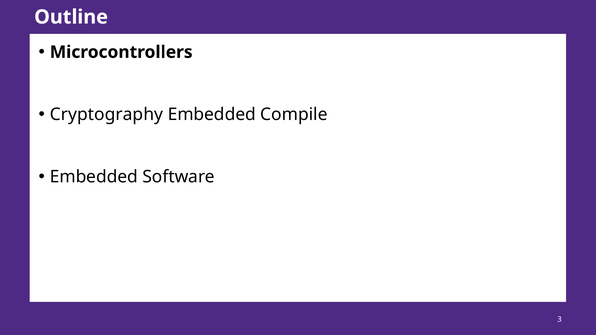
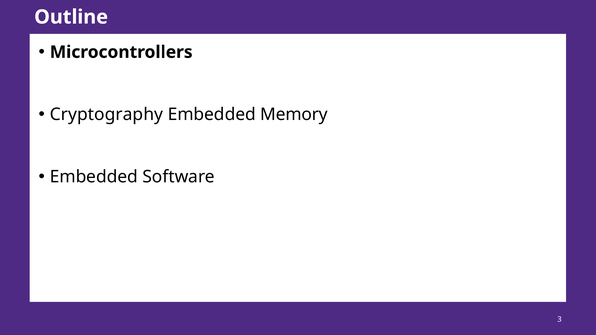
Compile: Compile -> Memory
